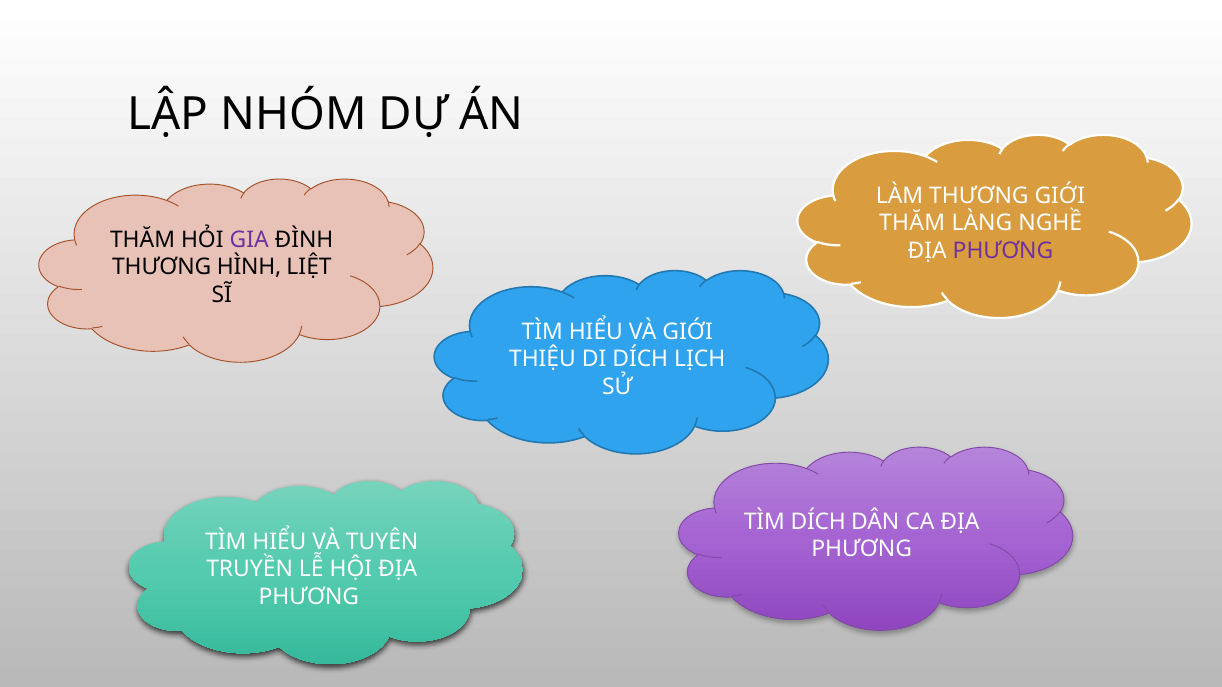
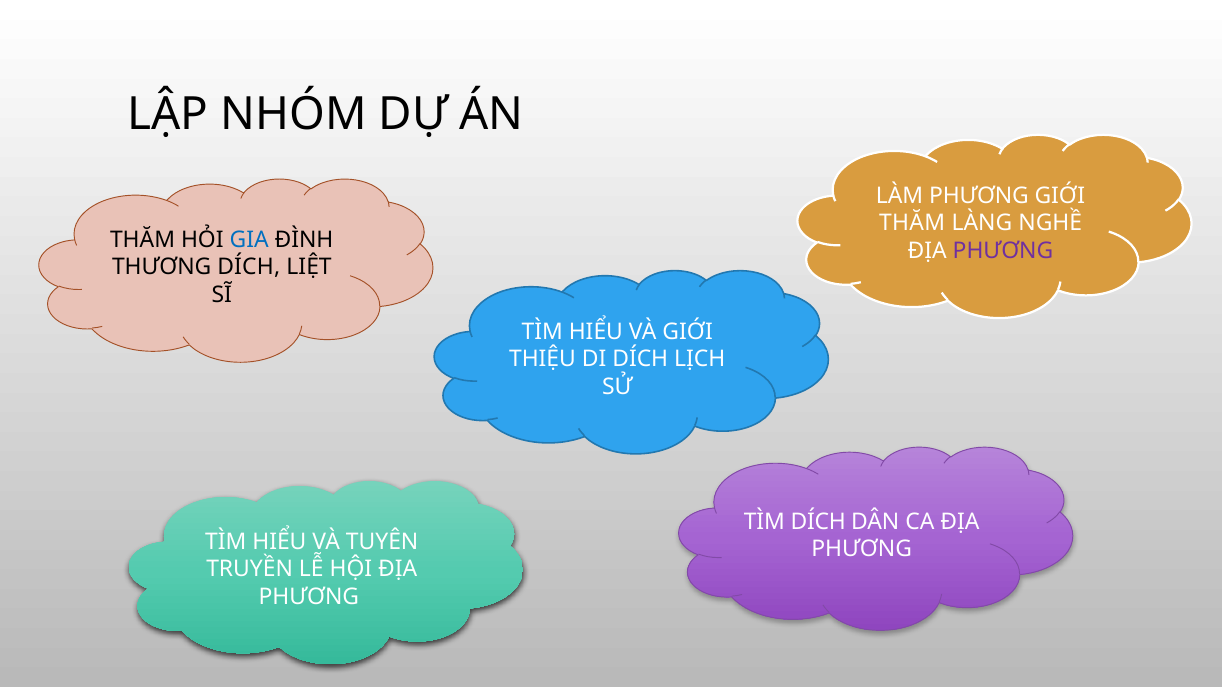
LÀM THƯƠNG: THƯƠNG -> PHƯƠNG
GIA colour: purple -> blue
THƯƠNG HÌNH: HÌNH -> DÍCH
